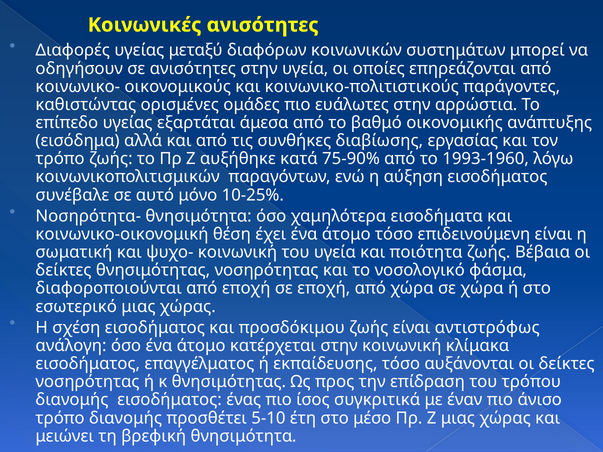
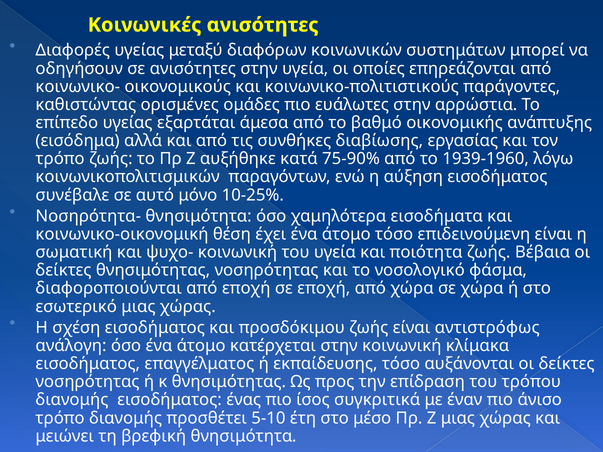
1993-1960: 1993-1960 -> 1939-1960
